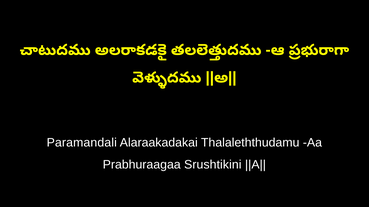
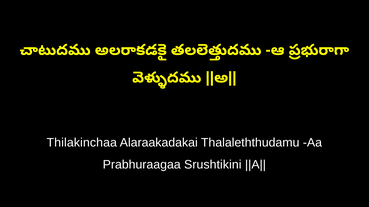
Paramandali: Paramandali -> Thilakinchaa
